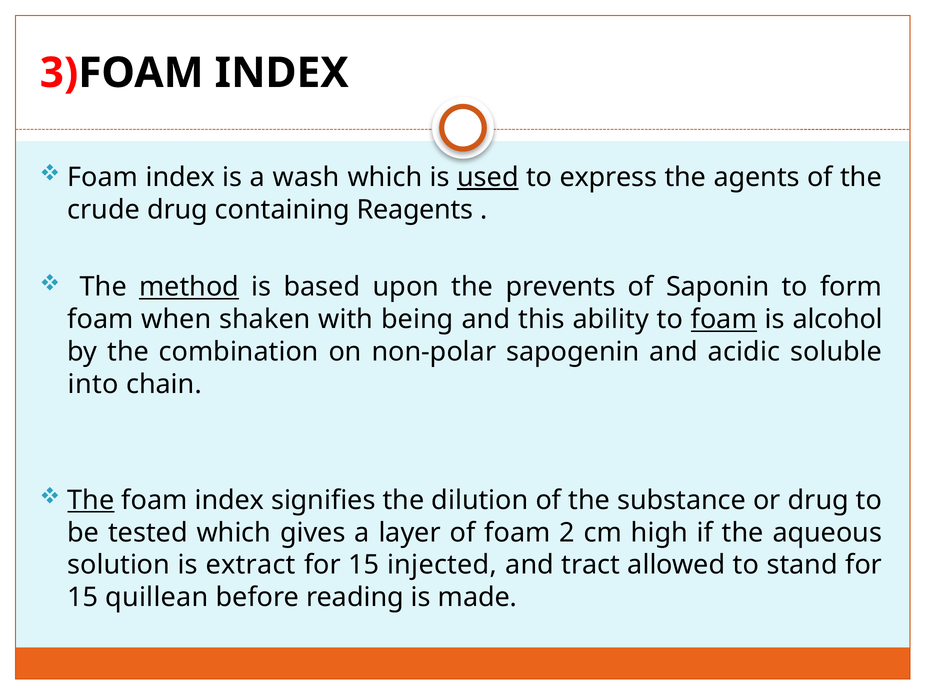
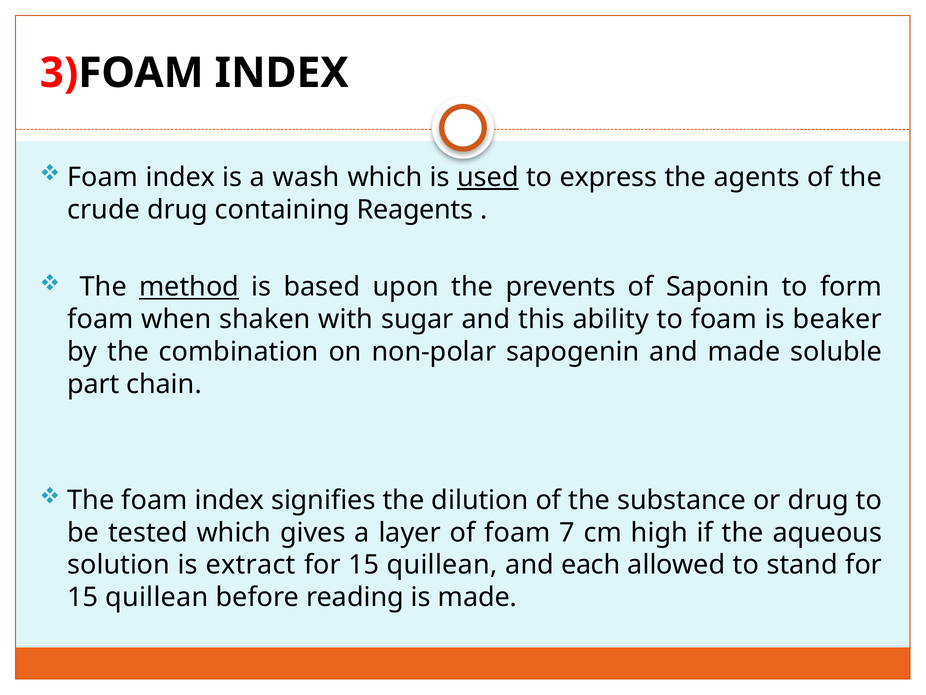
being: being -> sugar
foam at (724, 319) underline: present -> none
alcohol: alcohol -> beaker
and acidic: acidic -> made
into: into -> part
The at (91, 500) underline: present -> none
2: 2 -> 7
injected at (442, 565): injected -> quillean
tract: tract -> each
